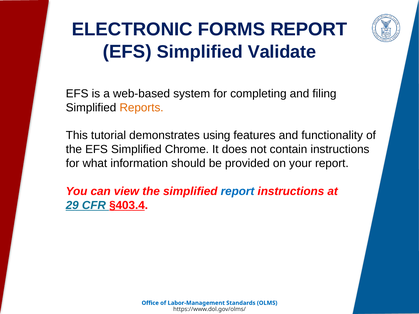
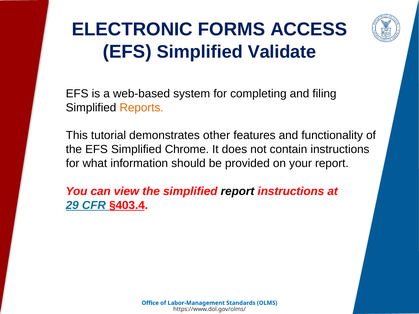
FORMS REPORT: REPORT -> ACCESS
using: using -> other
report at (238, 191) colour: blue -> black
